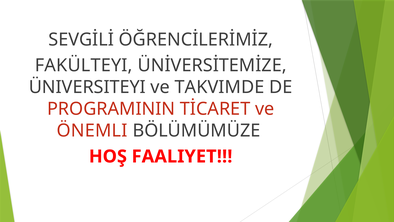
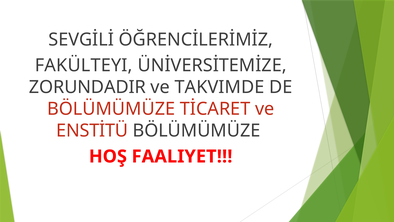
ÜNIVERSITEYI: ÜNIVERSITEYI -> ZORUNDADIR
PROGRAMININ at (111, 109): PROGRAMININ -> BÖLÜMÜMÜZE
ÖNEMLI: ÖNEMLI -> ENSTİTÜ
